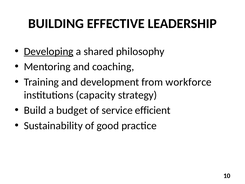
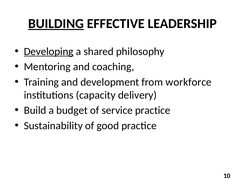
BUILDING underline: none -> present
strategy: strategy -> delivery
service efficient: efficient -> practice
